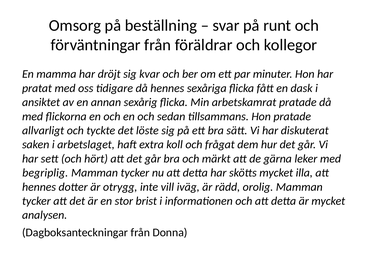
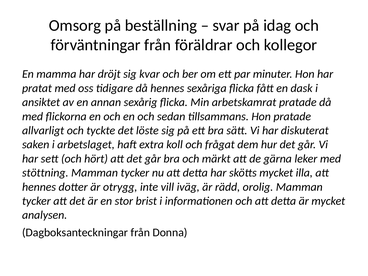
runt: runt -> idag
begriplig: begriplig -> stöttning
